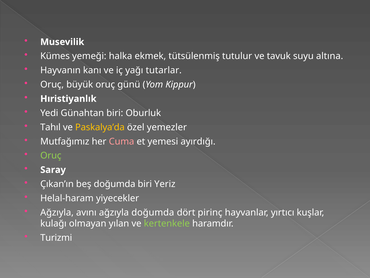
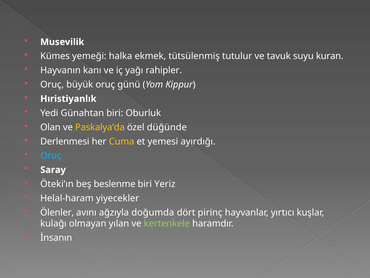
altına: altına -> kuran
tutarlar: tutarlar -> rahipler
Tahıl: Tahıl -> Olan
yemezler: yemezler -> düğünde
Mutfağımız: Mutfağımız -> Derlenmesi
Cuma colour: pink -> yellow
Oruç at (51, 155) colour: light green -> light blue
Çıkan’ın: Çıkan’ın -> Öteki’ın
beş doğumda: doğumda -> beslenme
Ağzıyla at (57, 212): Ağzıyla -> Ölenler
Turizmi: Turizmi -> İnsanın
